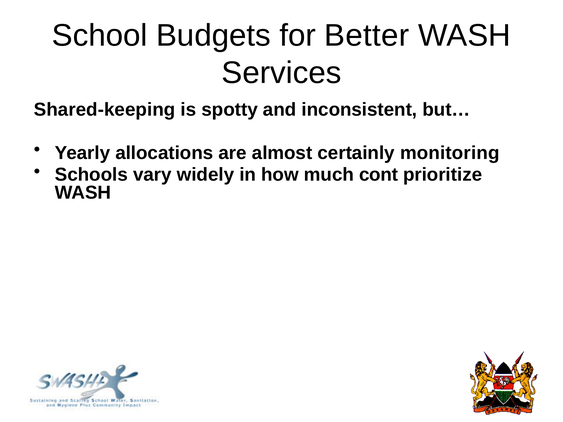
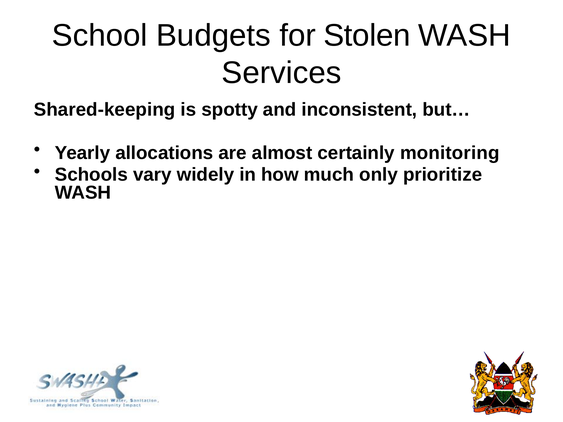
Better: Better -> Stolen
cont: cont -> only
